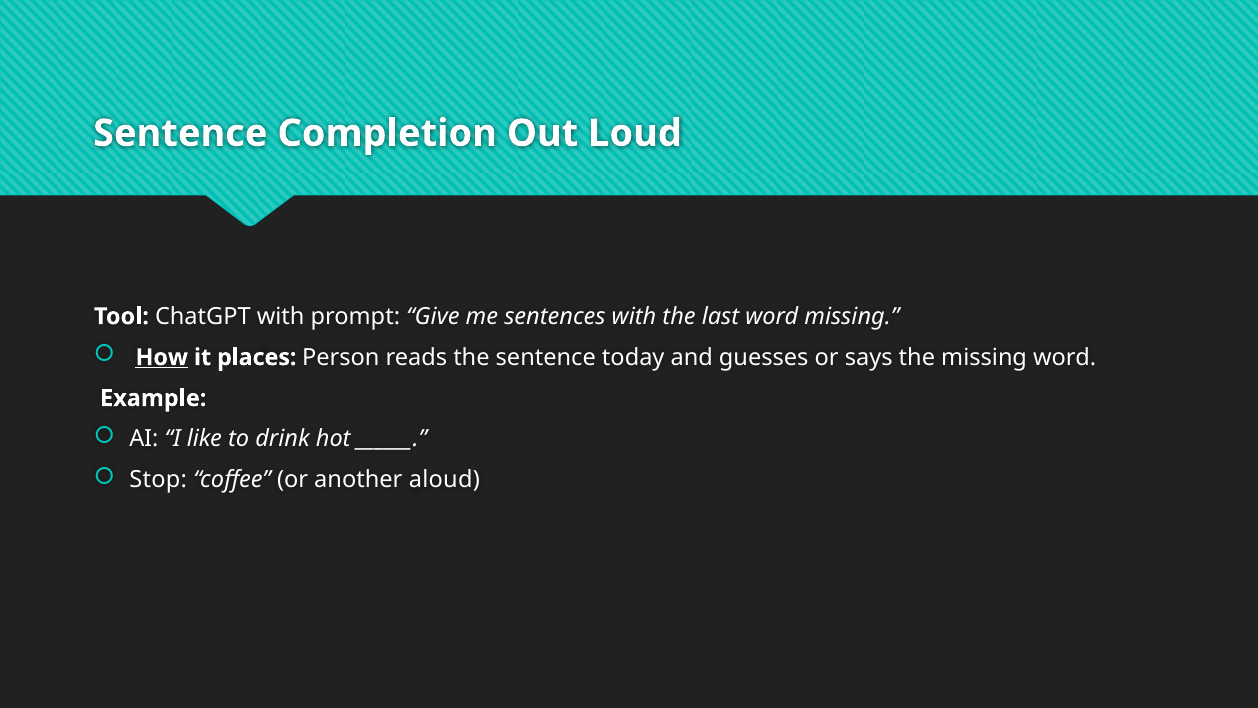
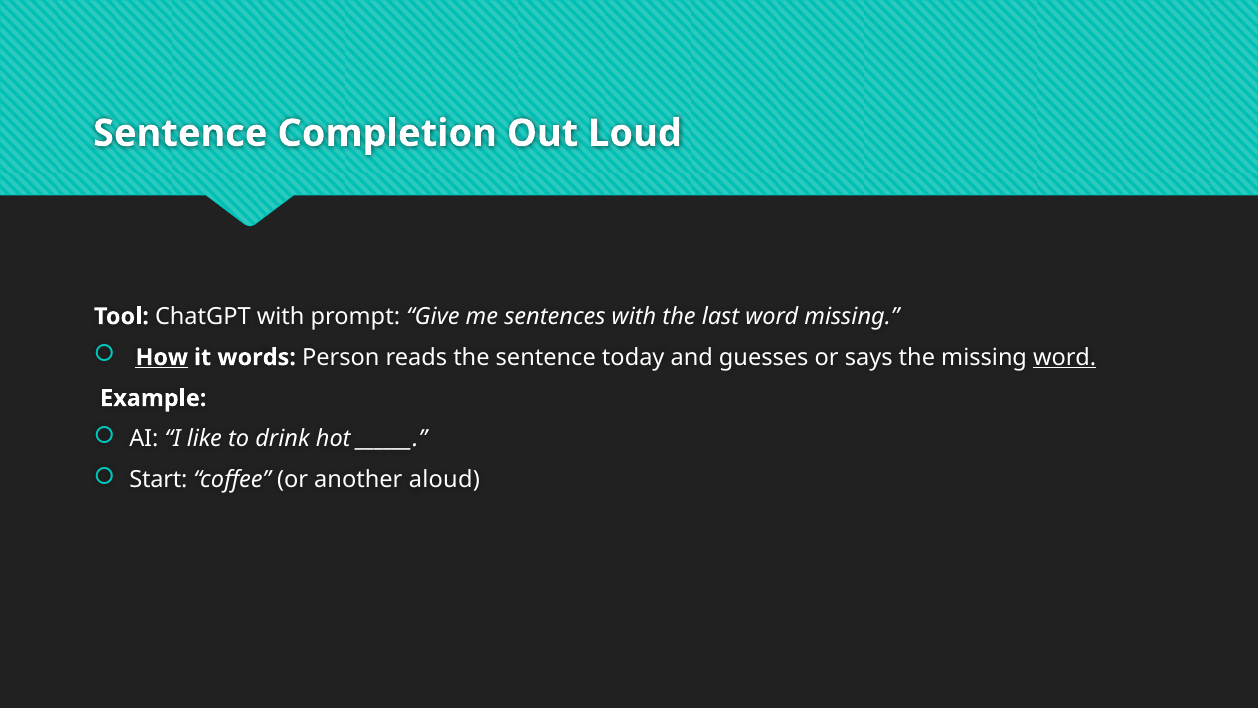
places: places -> words
word at (1065, 357) underline: none -> present
Stop: Stop -> Start
